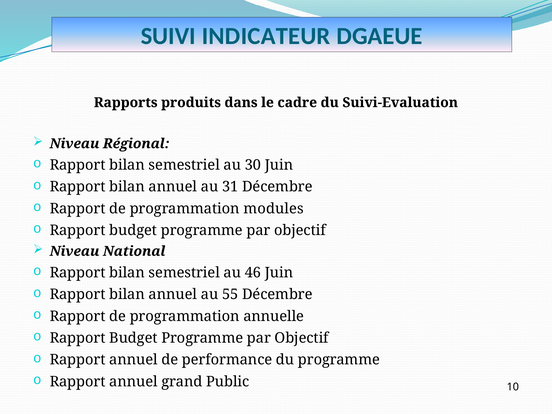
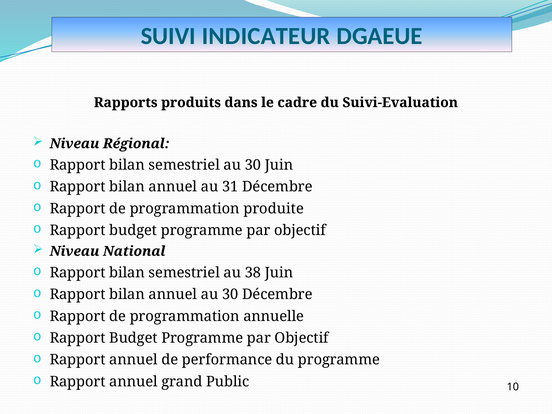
modules: modules -> produite
46: 46 -> 38
annuel au 55: 55 -> 30
